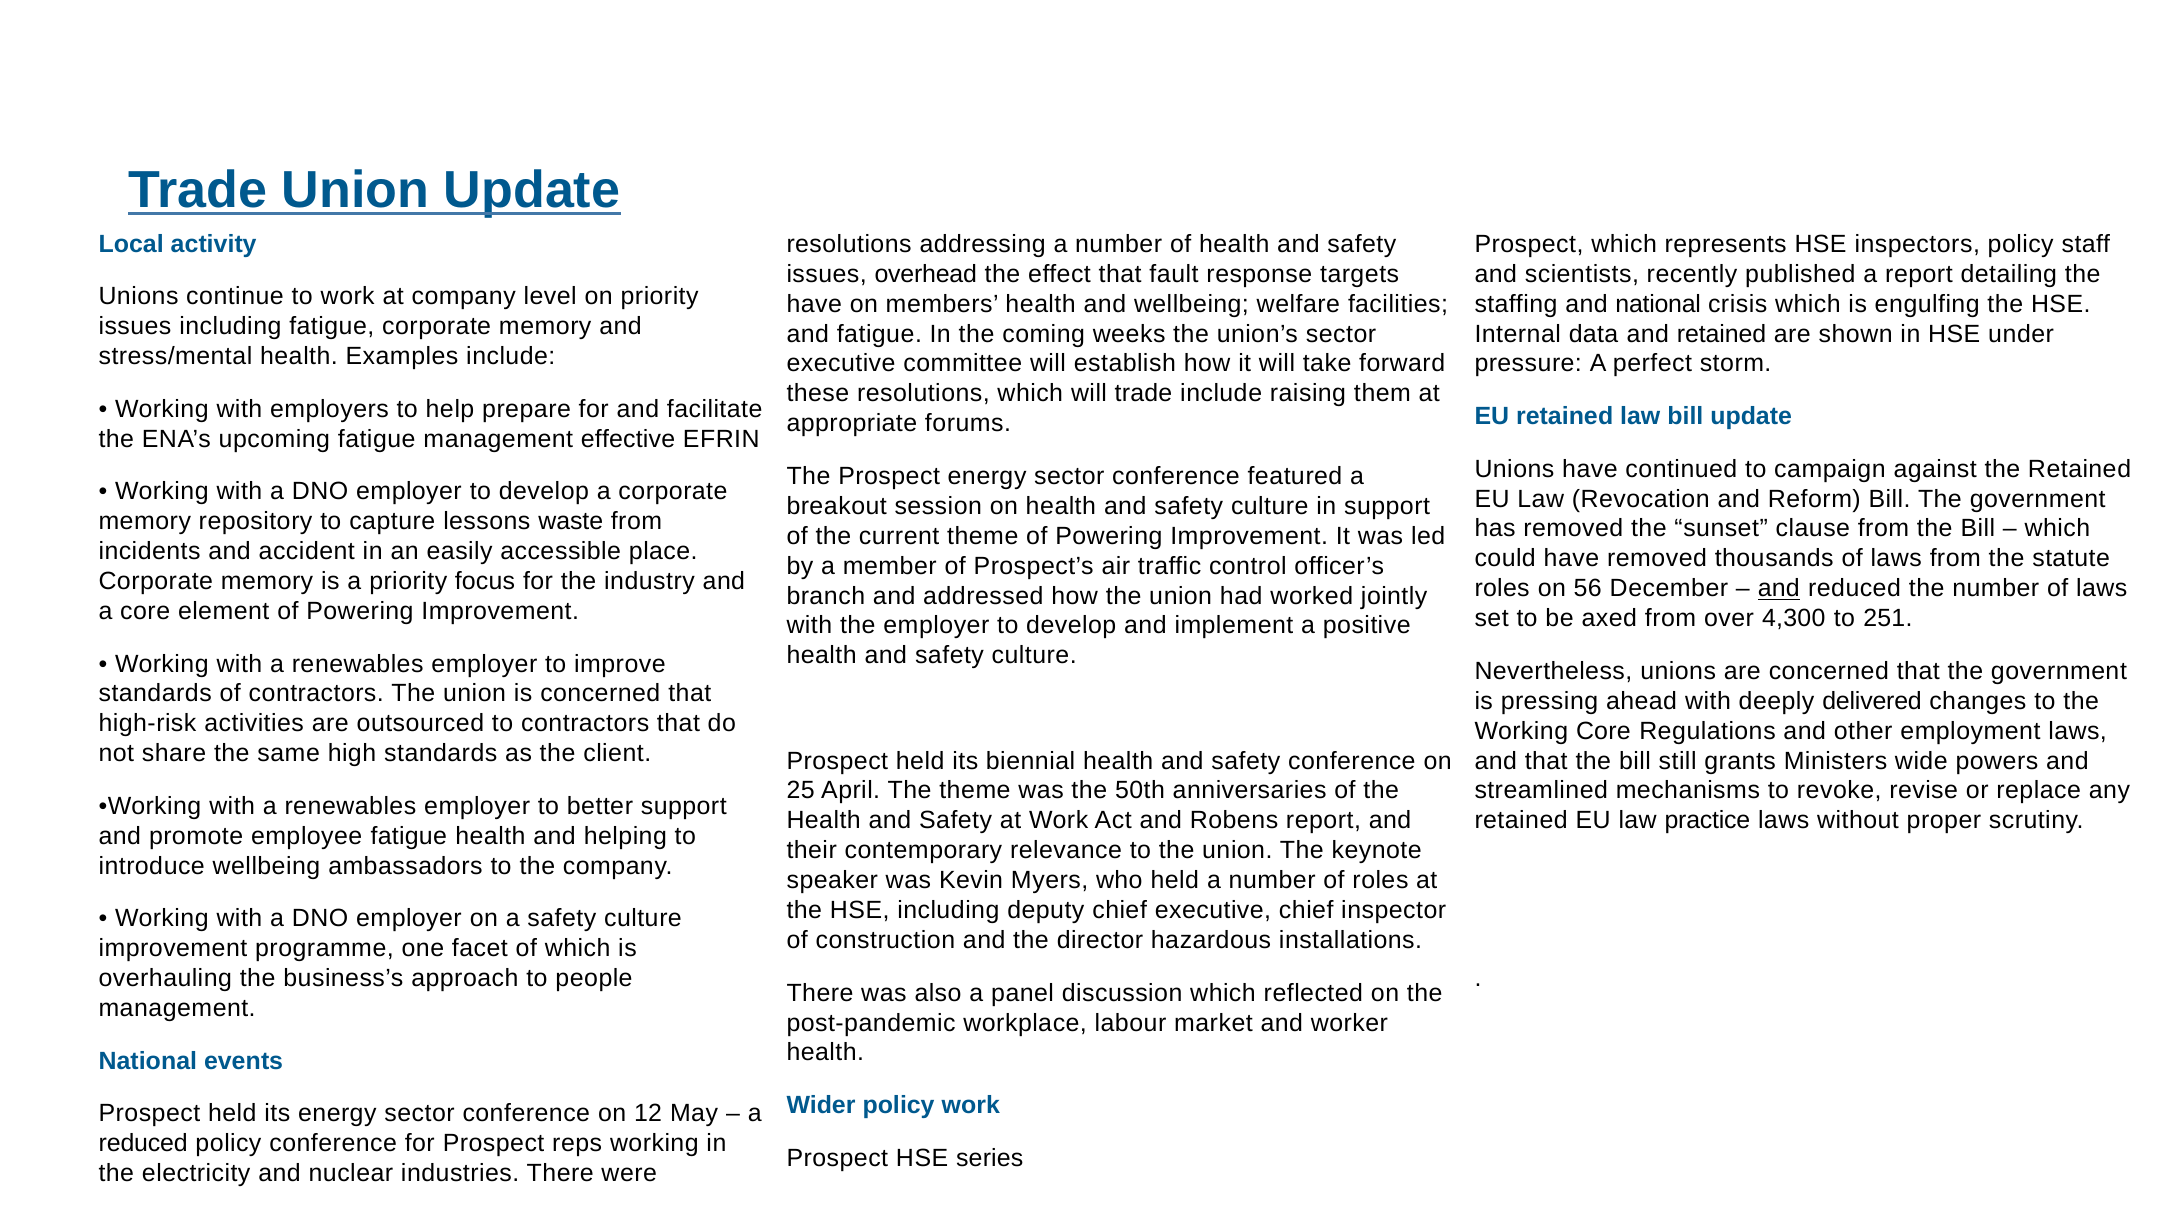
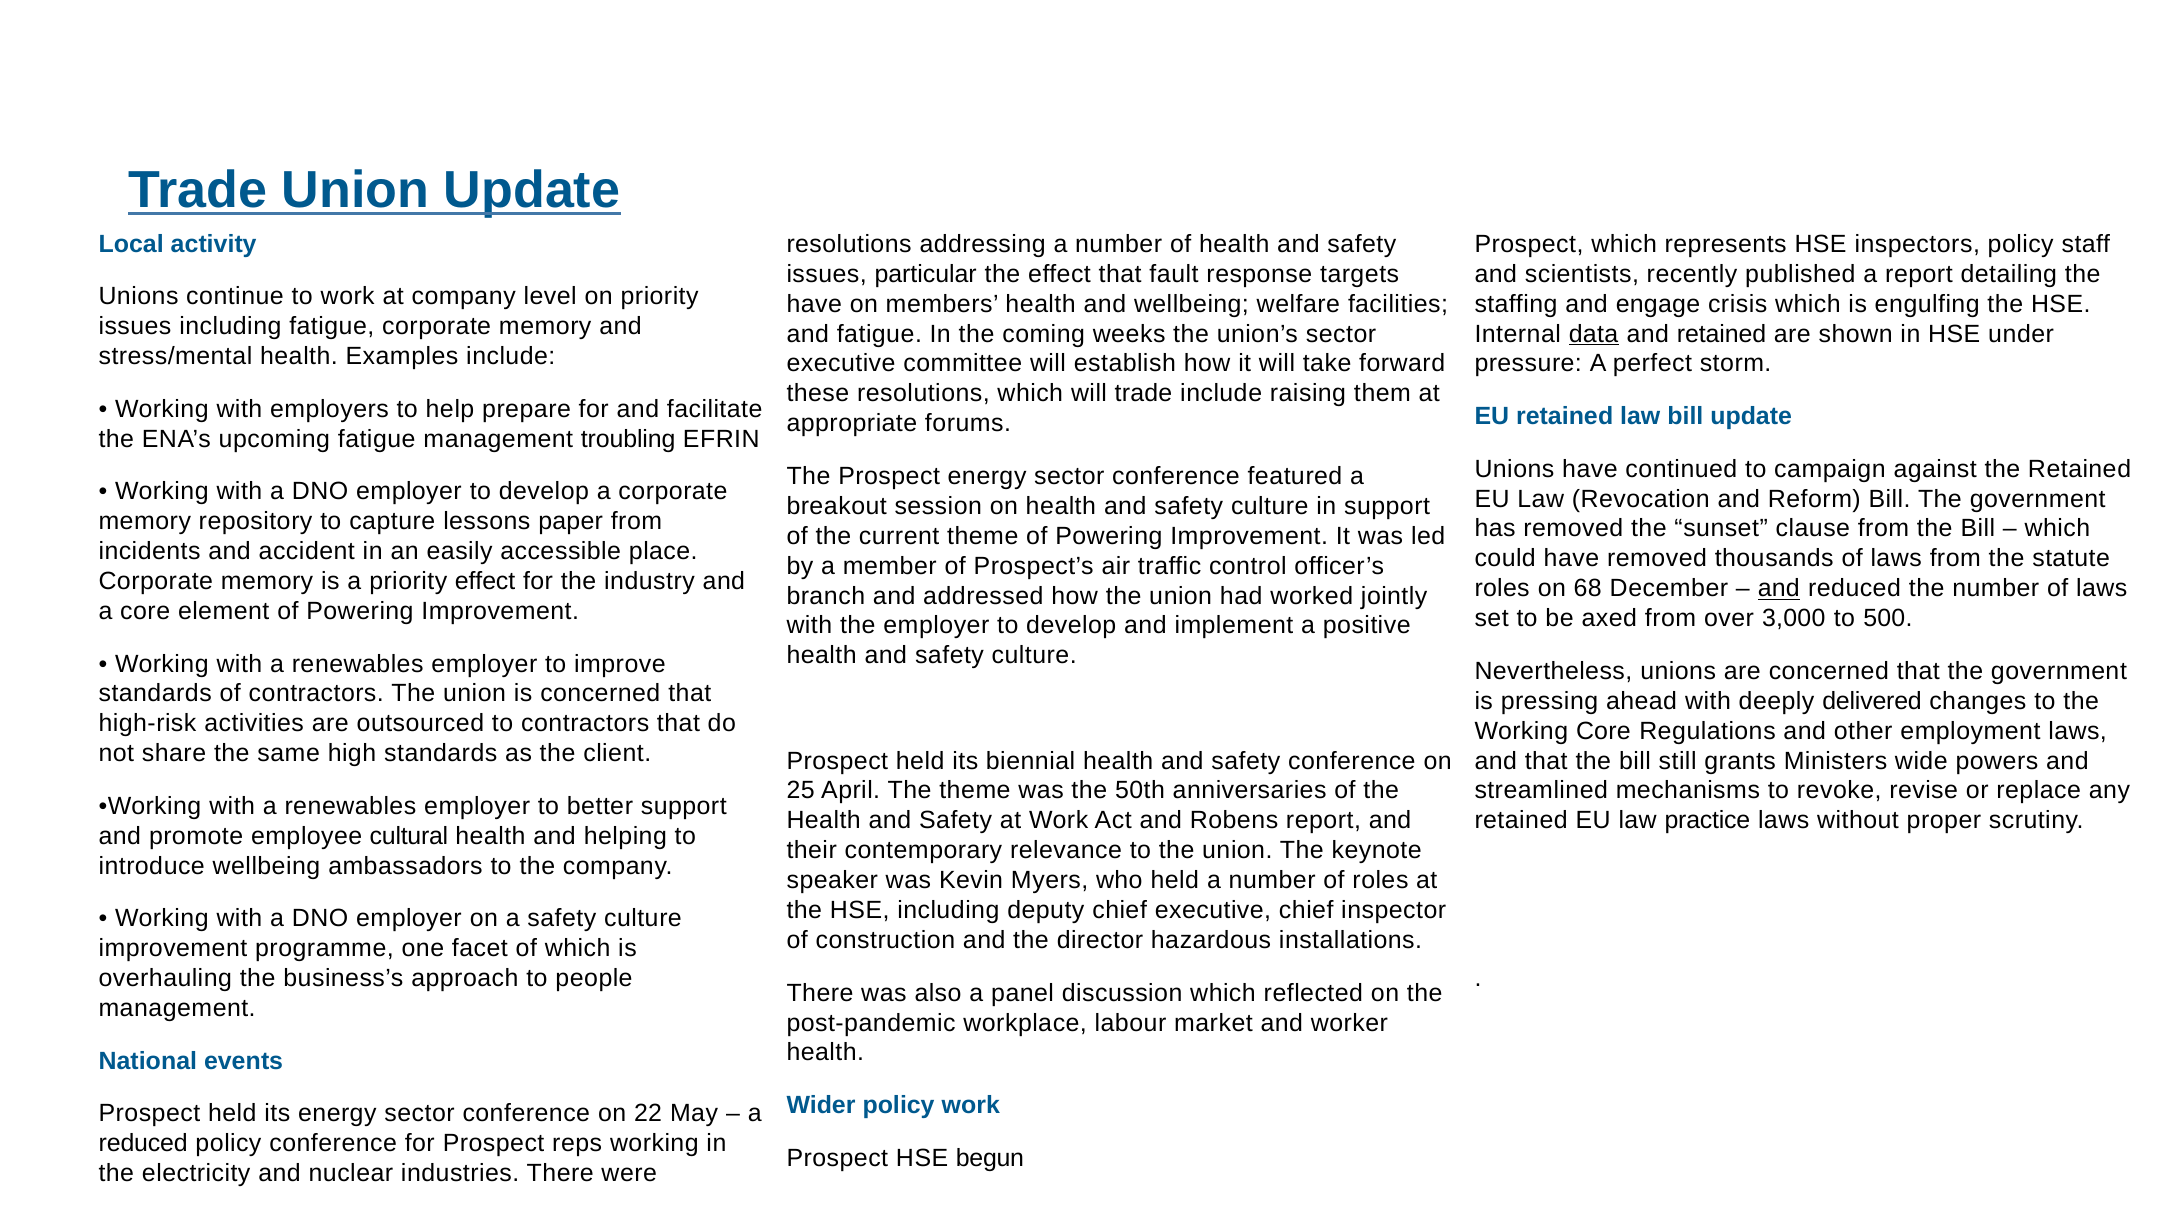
overhead: overhead -> particular
and national: national -> engage
data underline: none -> present
effective: effective -> troubling
waste: waste -> paper
priority focus: focus -> effect
56: 56 -> 68
4,300: 4,300 -> 3,000
251: 251 -> 500
employee fatigue: fatigue -> cultural
12: 12 -> 22
series: series -> begun
